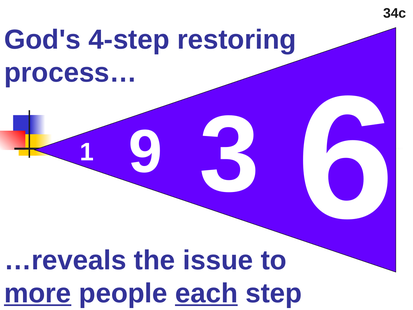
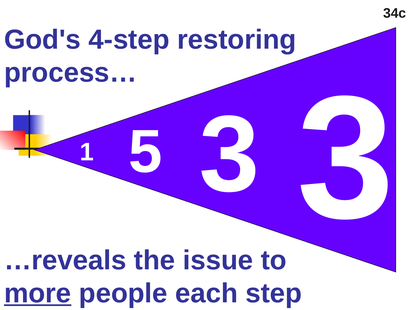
9: 9 -> 5
3 6: 6 -> 3
each underline: present -> none
